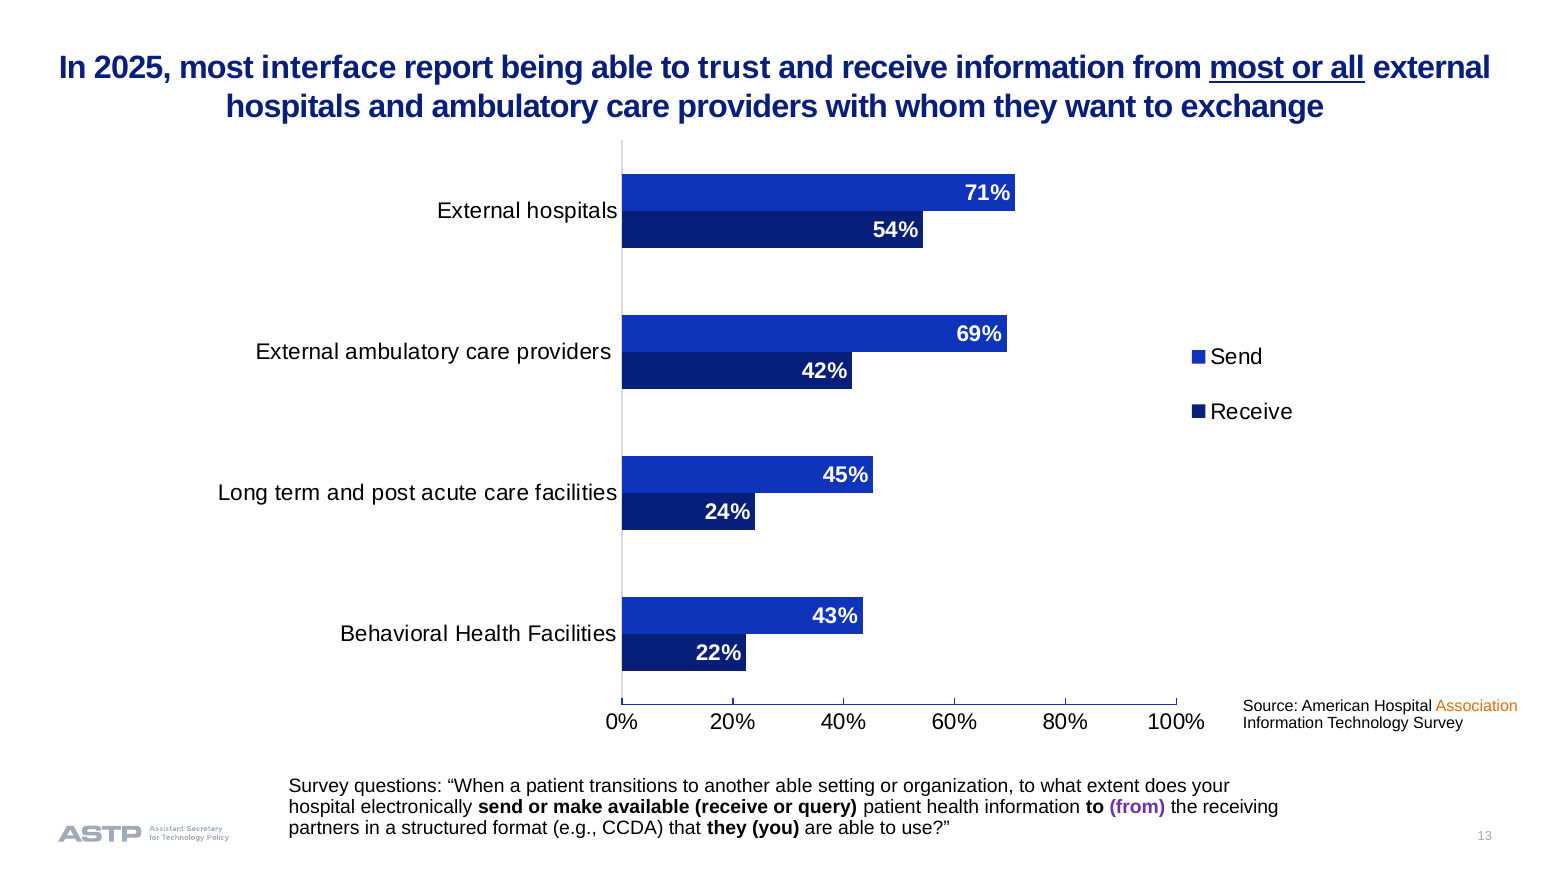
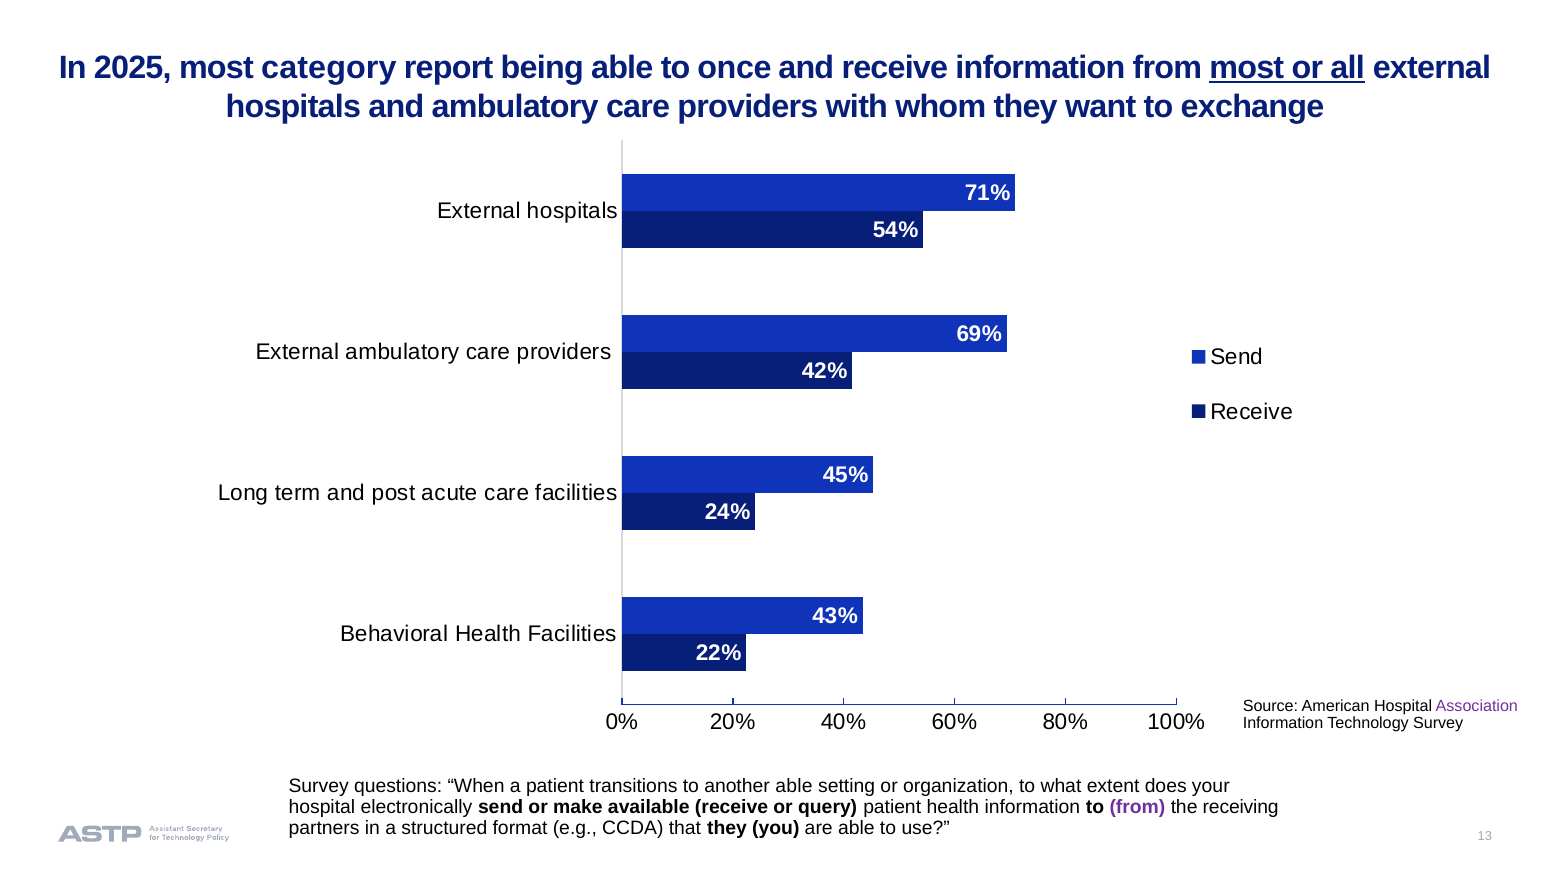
interface: interface -> category
trust: trust -> once
Association colour: orange -> purple
